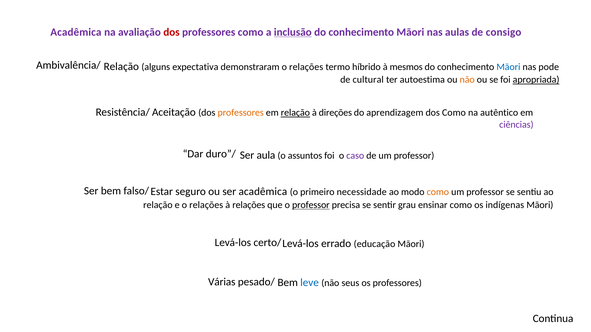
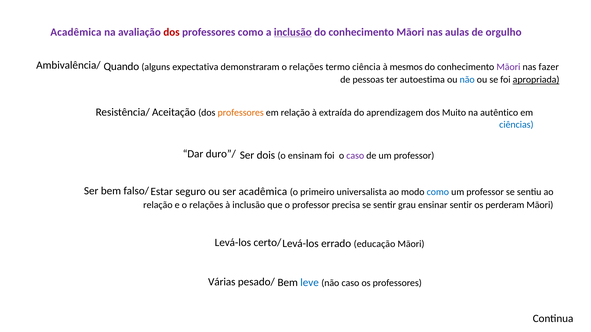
consigo: consigo -> orgulho
Ambivalência/ Relação: Relação -> Quando
híbrido: híbrido -> ciência
Māori at (508, 67) colour: blue -> purple
pode: pode -> fazer
cultural: cultural -> pessoas
não at (467, 80) colour: orange -> blue
relação at (295, 113) underline: present -> none
direções: direções -> extraída
dos Como: Como -> Muito
ciências colour: purple -> blue
aula: aula -> dois
assuntos: assuntos -> ensinam
necessidade: necessidade -> universalista
como at (438, 192) colour: orange -> blue
à relações: relações -> inclusão
professor at (311, 205) underline: present -> none
ensinar como: como -> sentir
indígenas: indígenas -> perderam
não seus: seus -> caso
